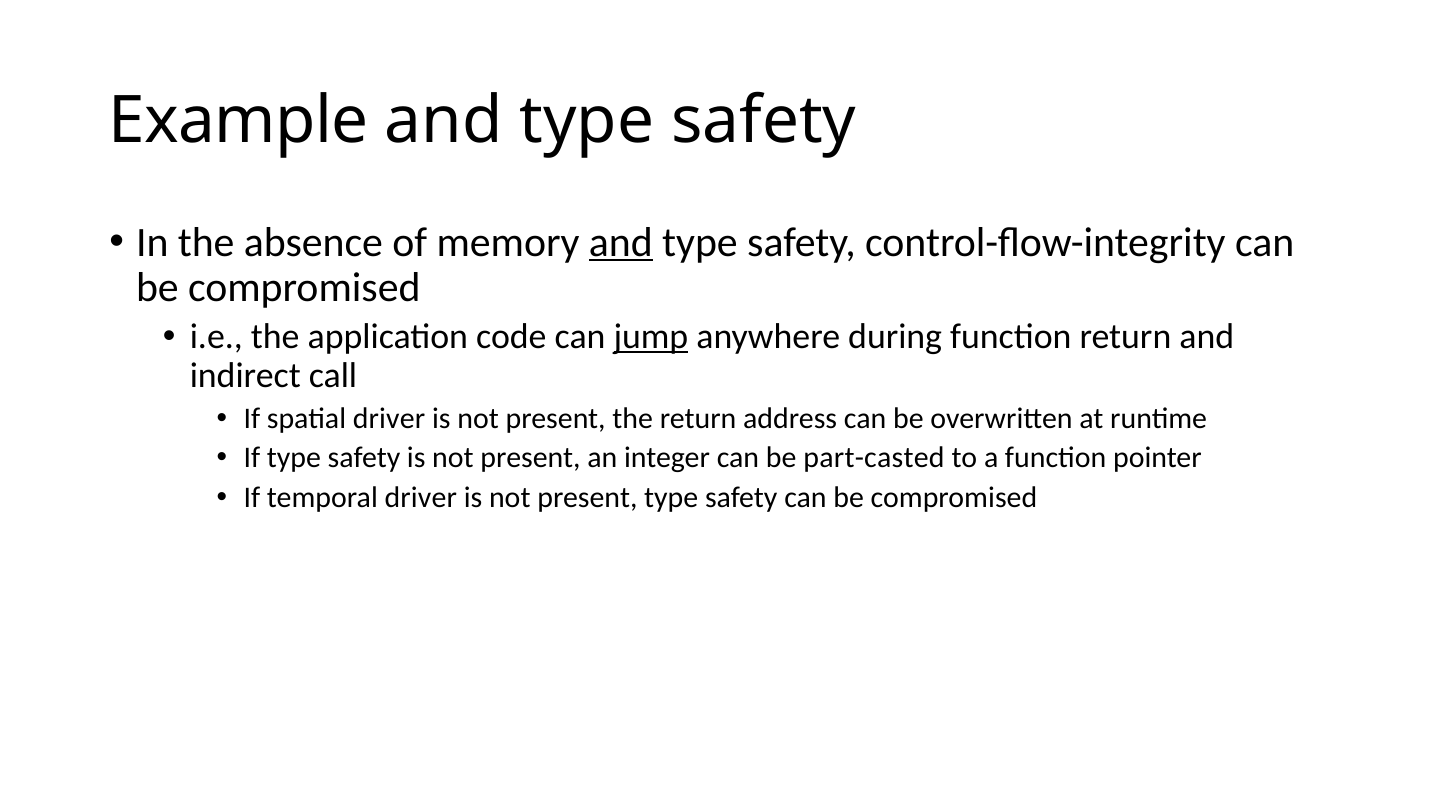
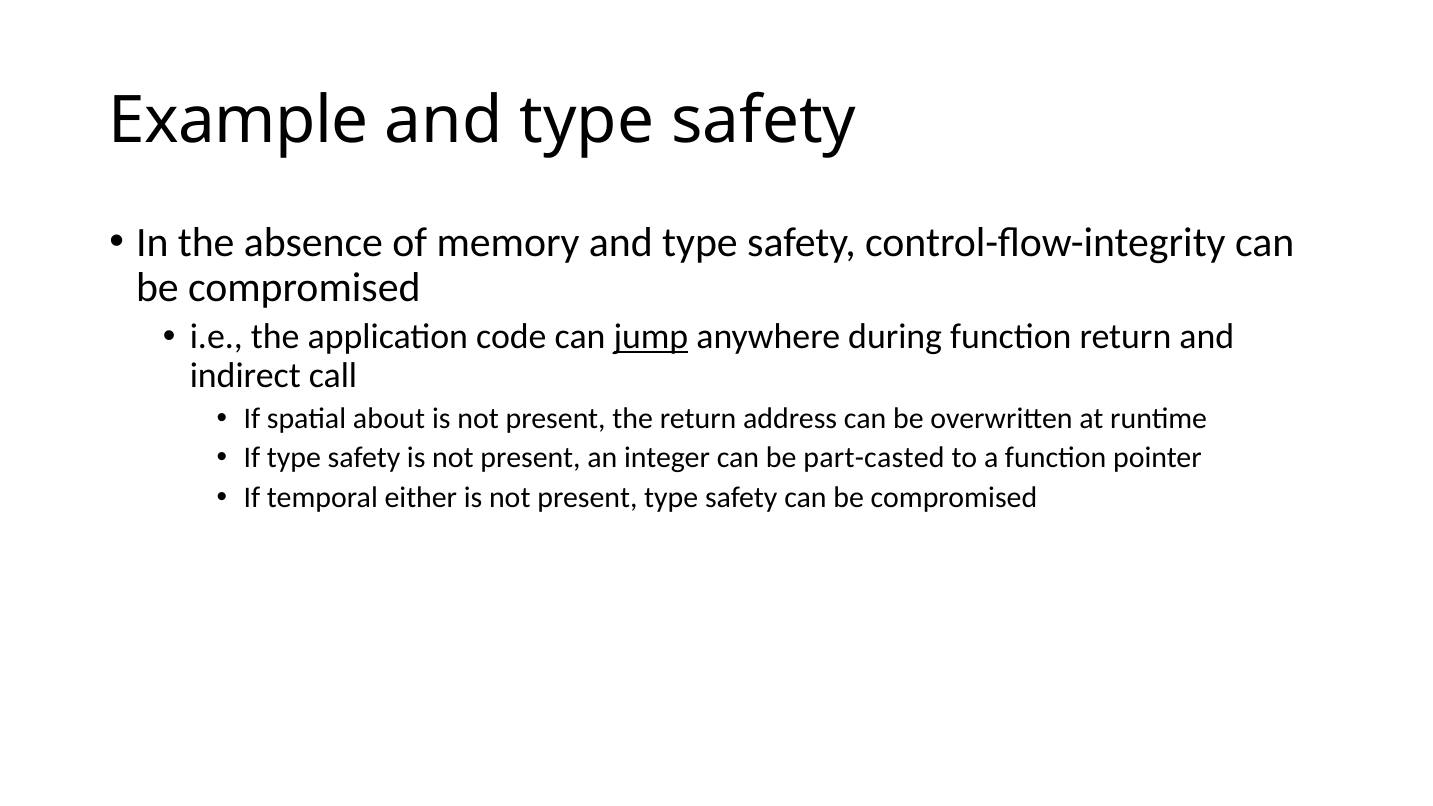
and at (621, 242) underline: present -> none
spatial driver: driver -> about
temporal driver: driver -> either
